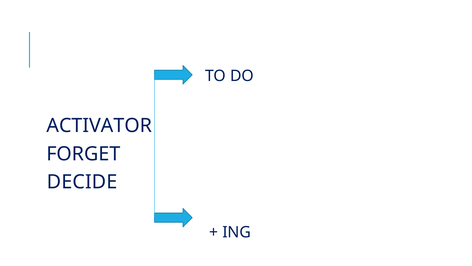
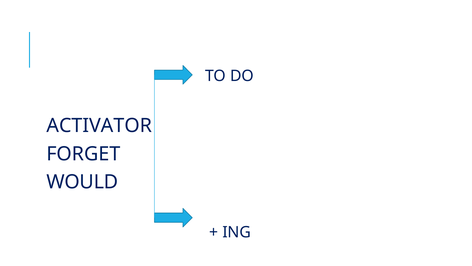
DECIDE: DECIDE -> WOULD
